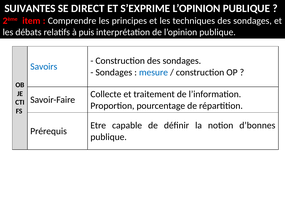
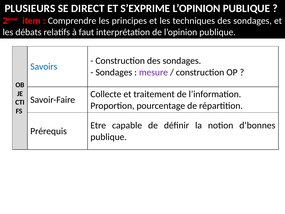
SUIVANTES: SUIVANTES -> PLUSIEURS
puis: puis -> faut
mesure colour: blue -> purple
